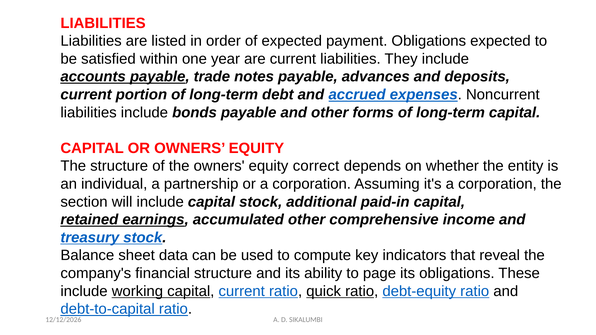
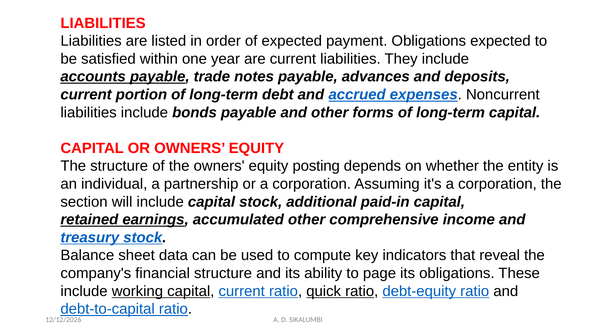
correct: correct -> posting
